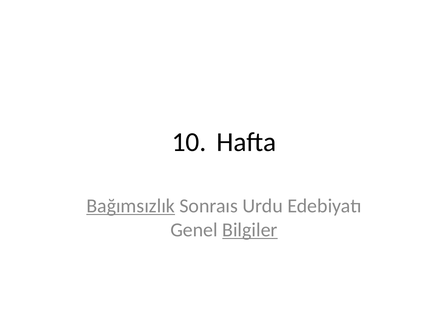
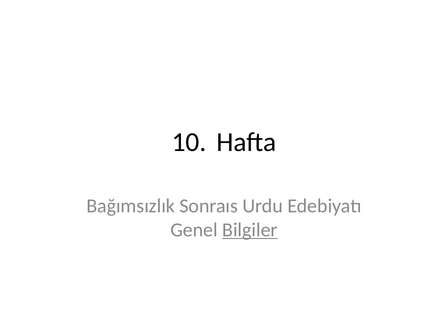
Bağımsızlık underline: present -> none
